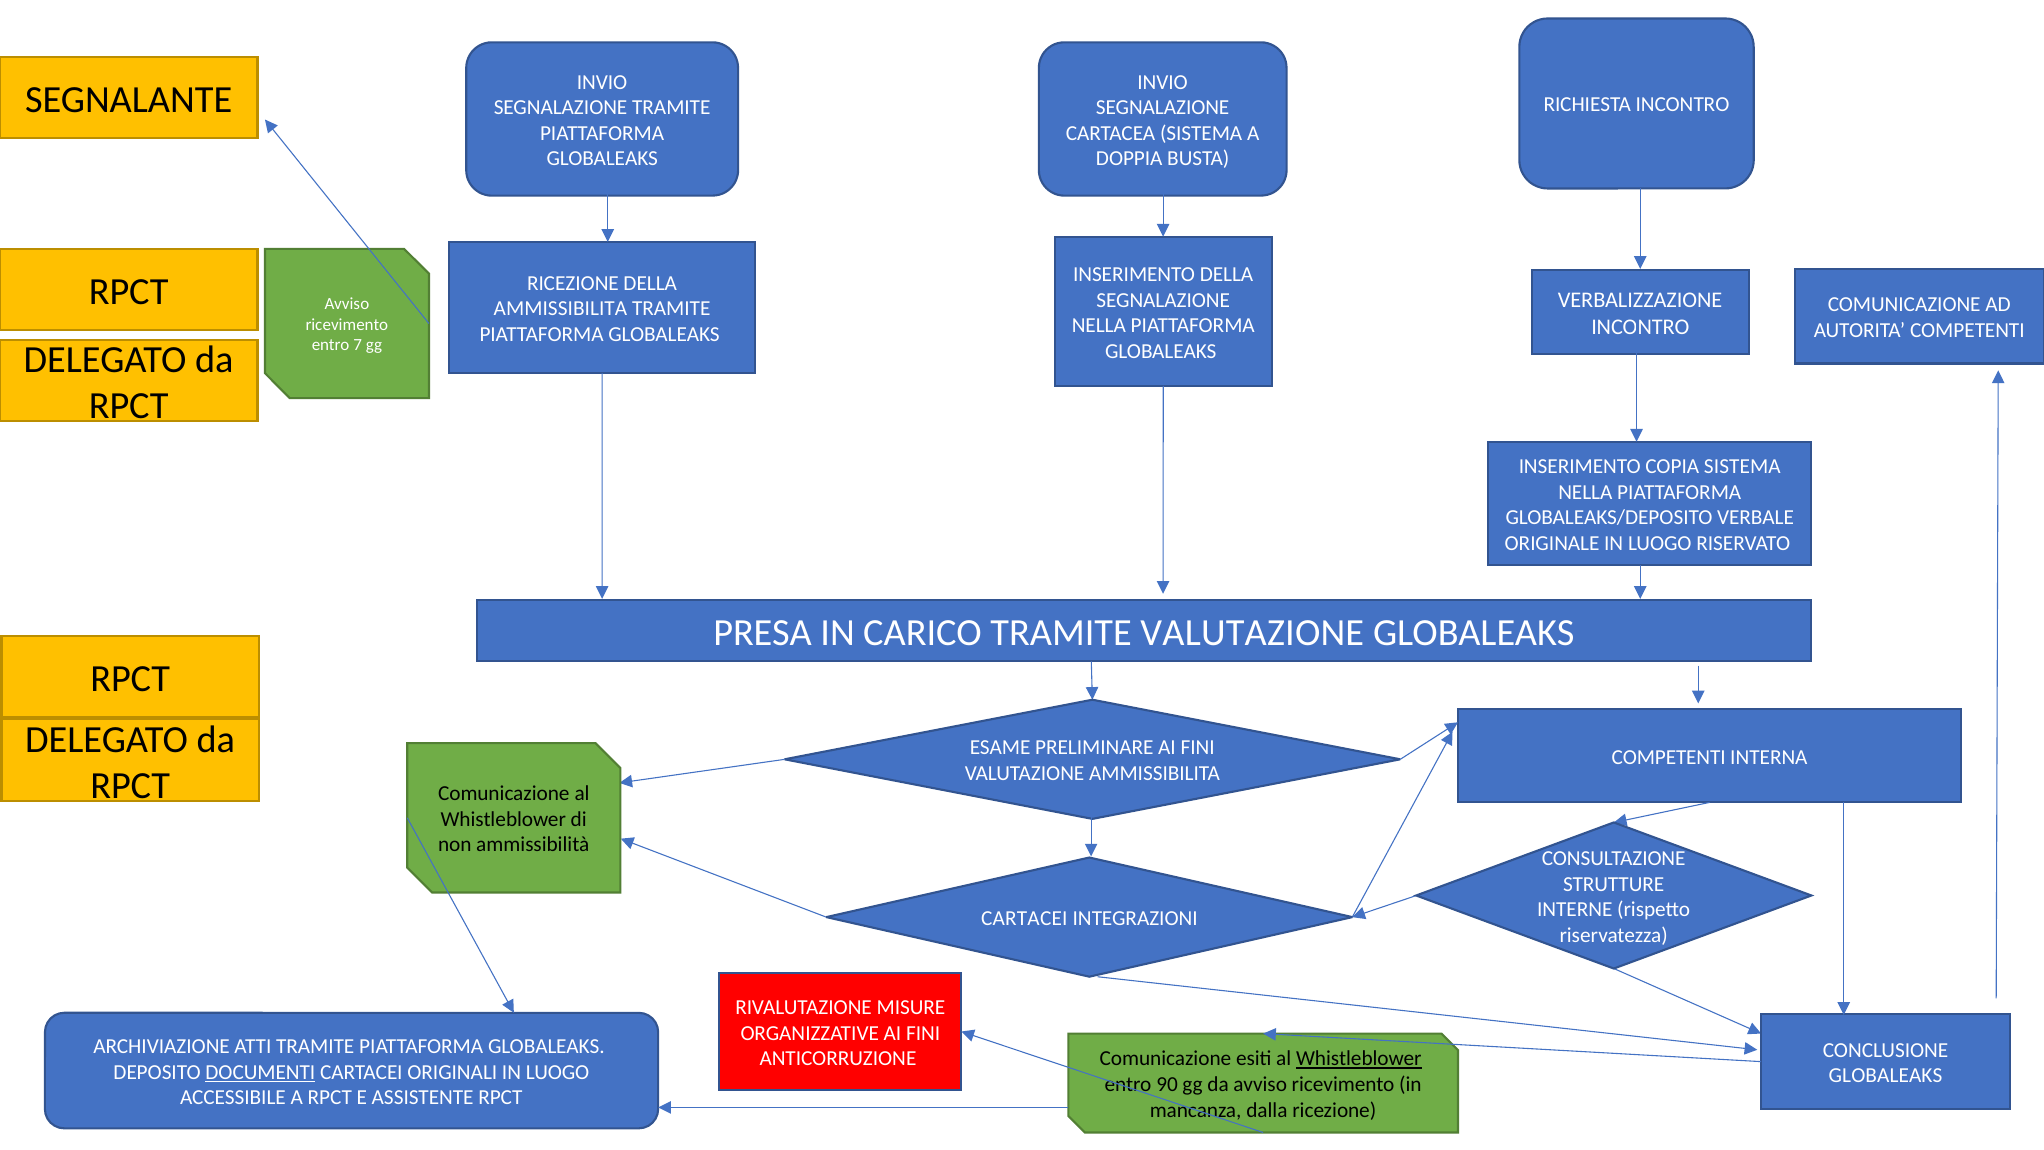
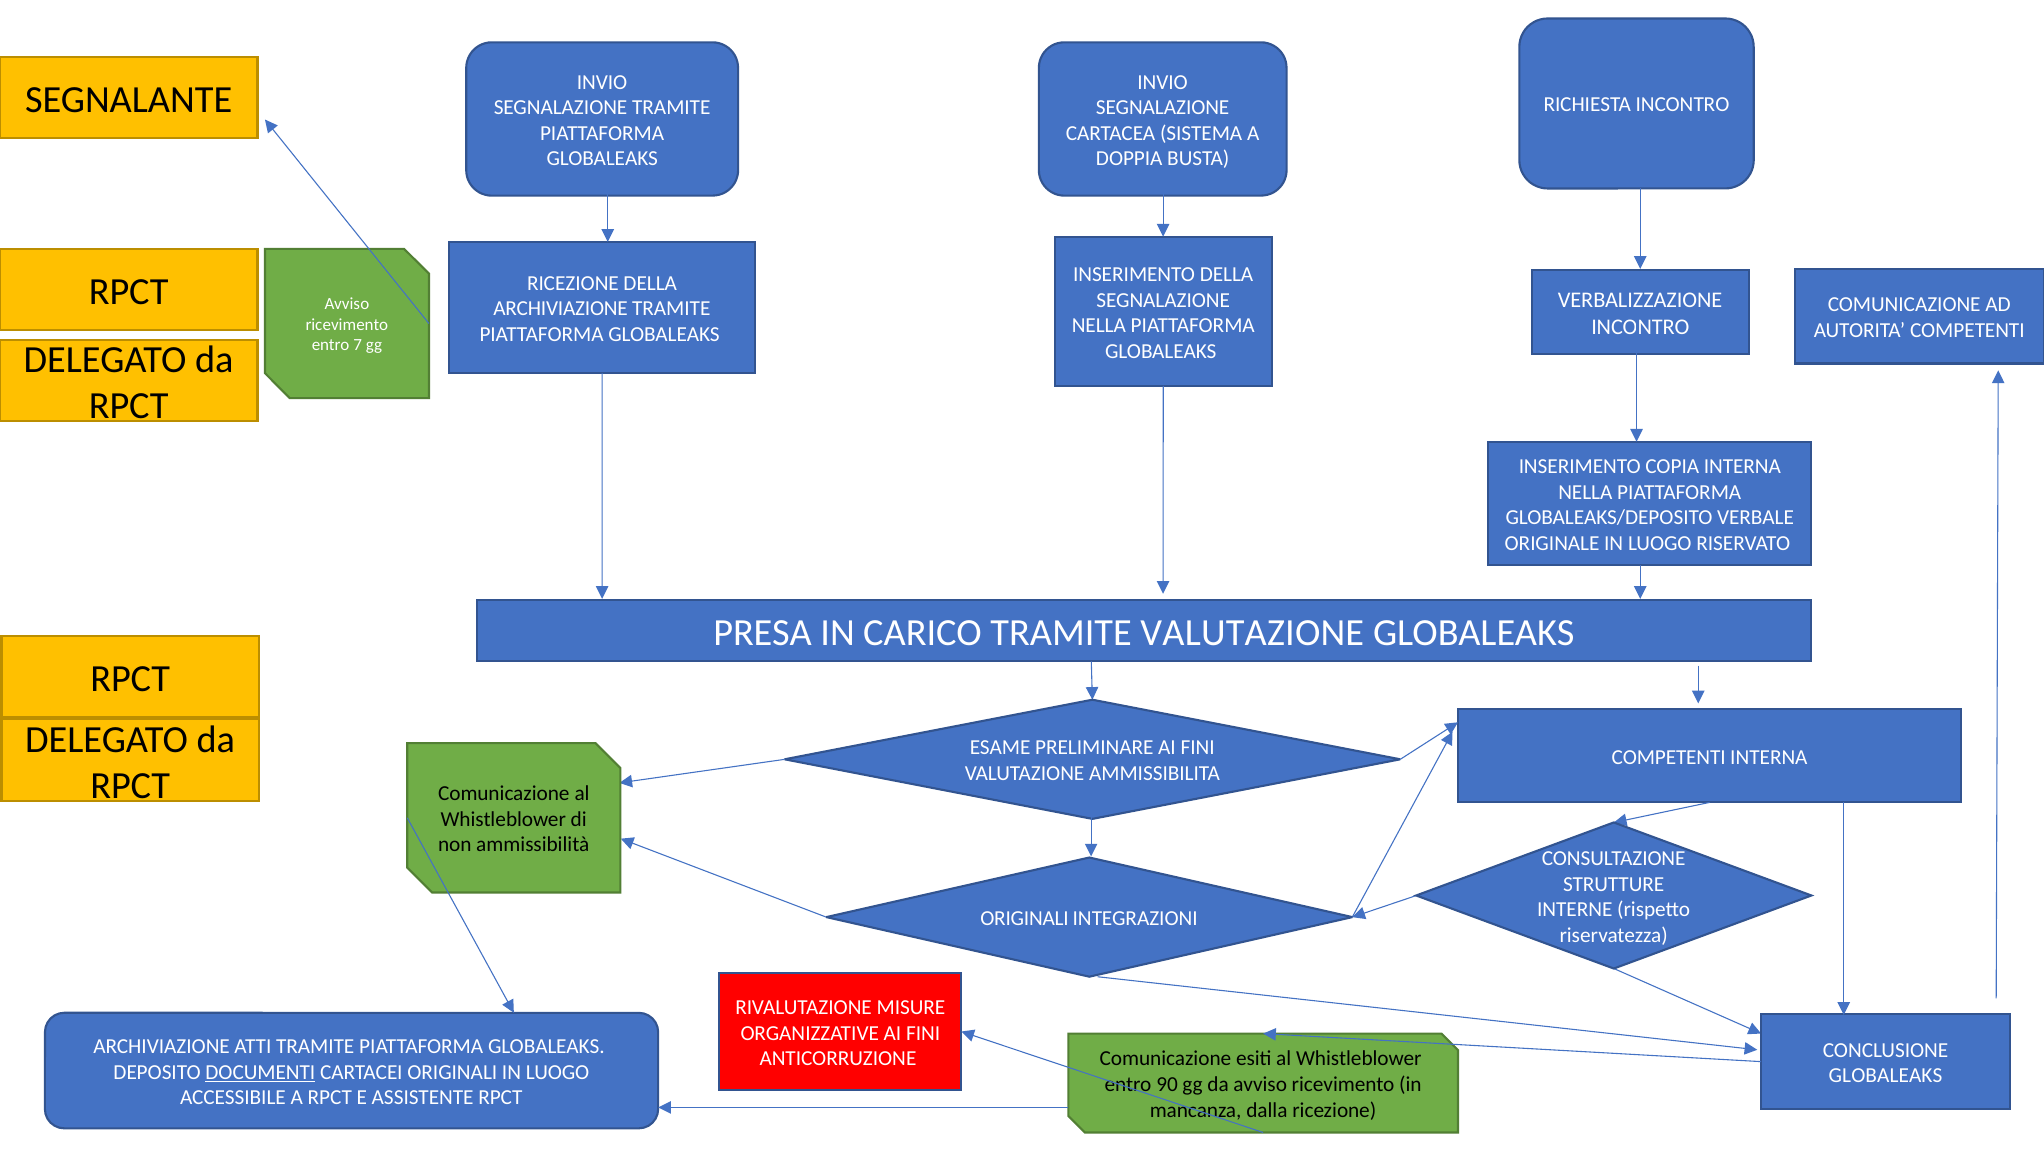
AMMISSIBILITA at (560, 309): AMMISSIBILITA -> ARCHIVIAZIONE
COPIA SISTEMA: SISTEMA -> INTERNA
CARTACEI at (1024, 918): CARTACEI -> ORIGINALI
Whistleblower at (1359, 1059) underline: present -> none
